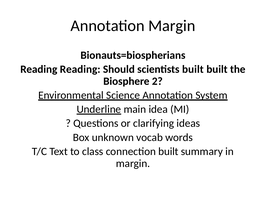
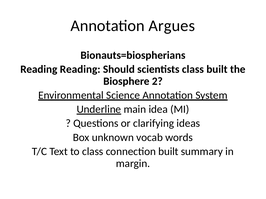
Annotation Margin: Margin -> Argues
scientists built: built -> class
